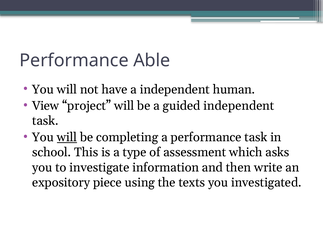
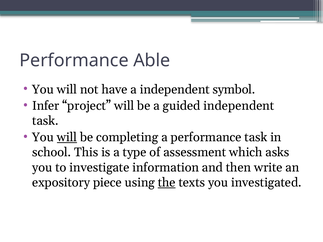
human: human -> symbol
View: View -> Infer
the underline: none -> present
